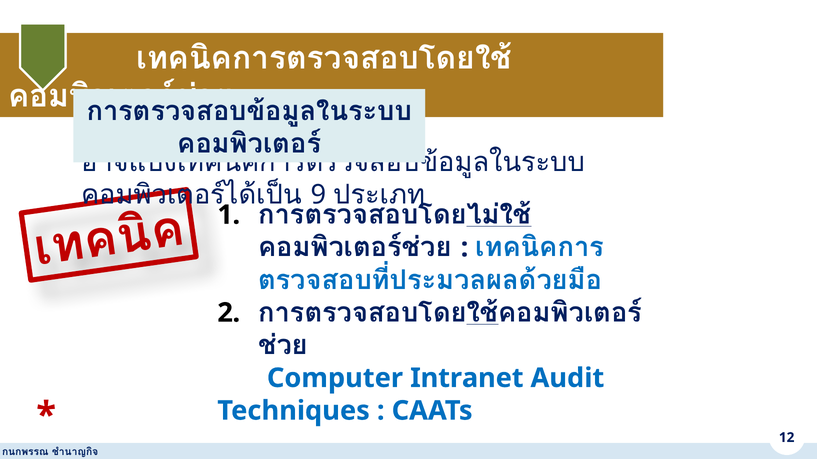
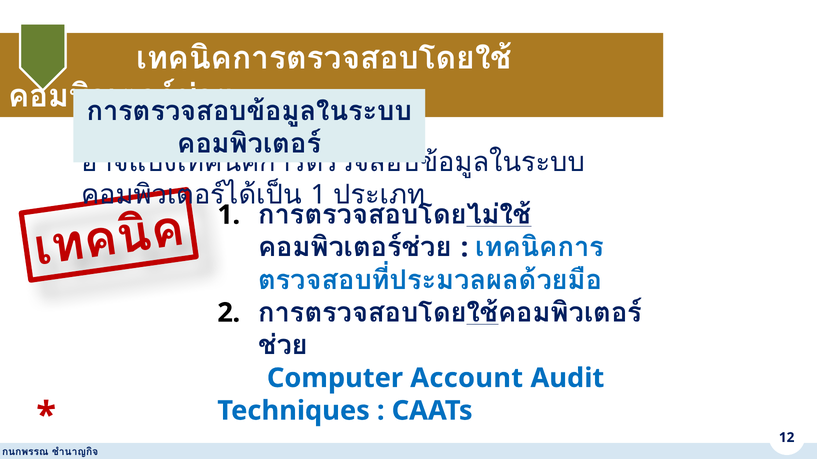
9 at (319, 195): 9 -> 1
Intranet: Intranet -> Account
